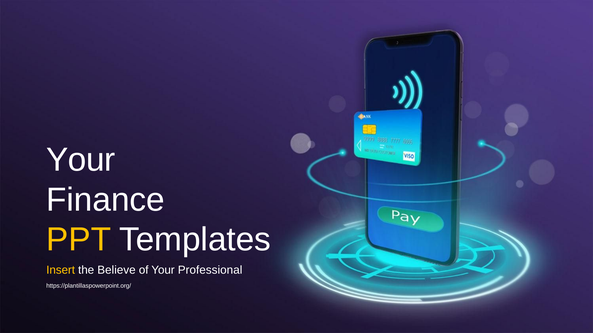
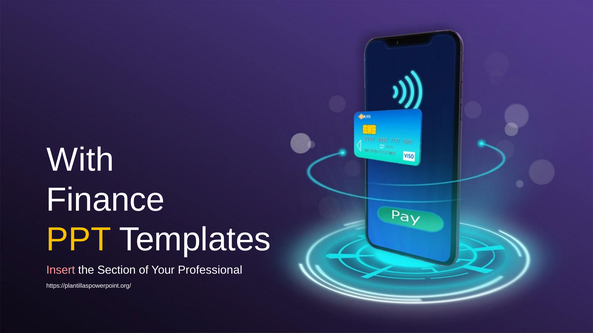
Your at (81, 160): Your -> With
Insert colour: yellow -> pink
Believe: Believe -> Section
